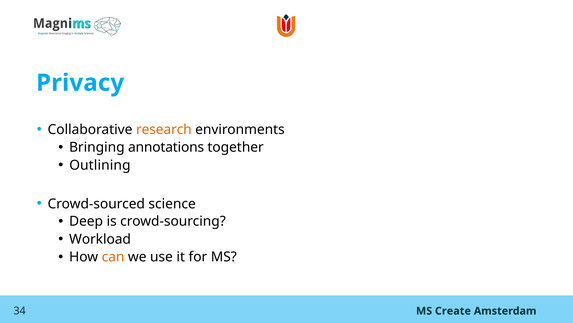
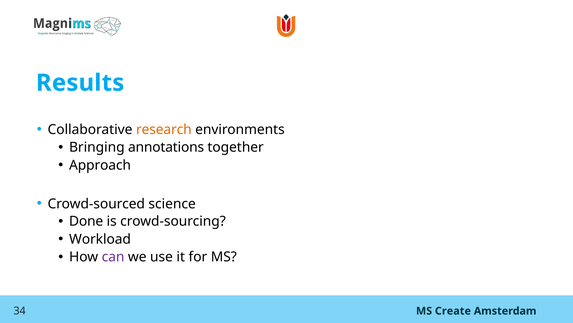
Privacy: Privacy -> Results
Outlining: Outlining -> Approach
Deep: Deep -> Done
can colour: orange -> purple
